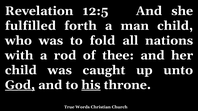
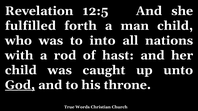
fold: fold -> into
thee: thee -> hast
his underline: present -> none
